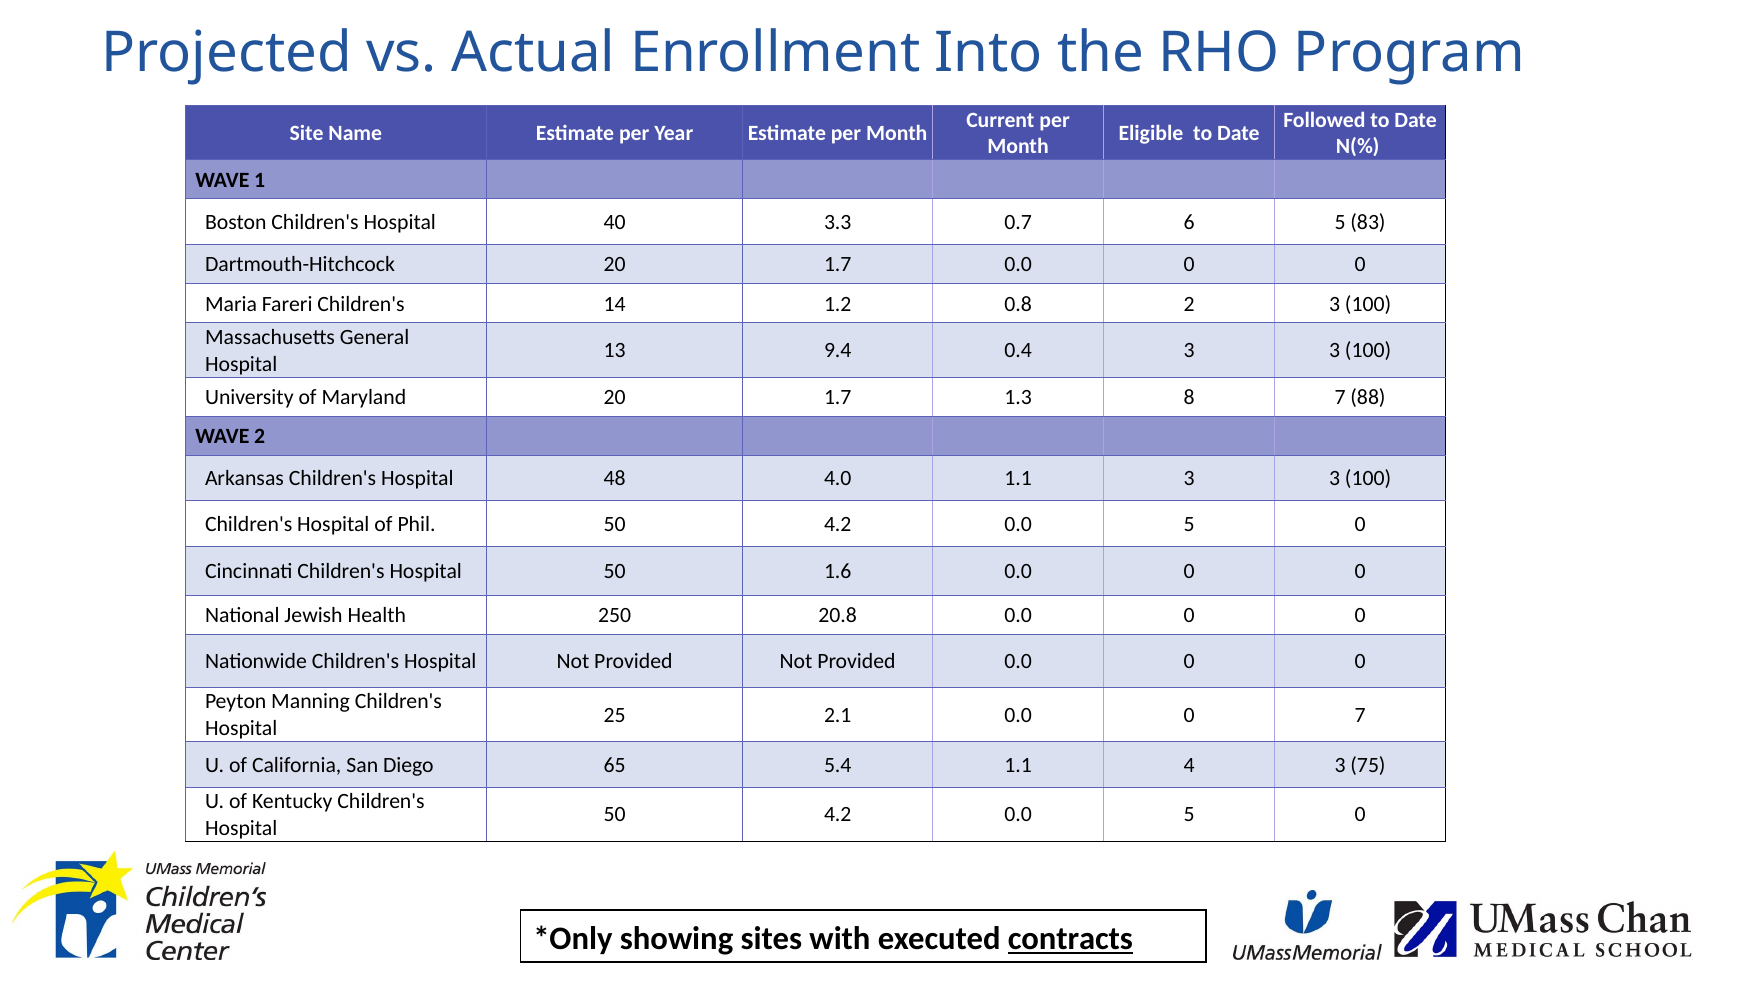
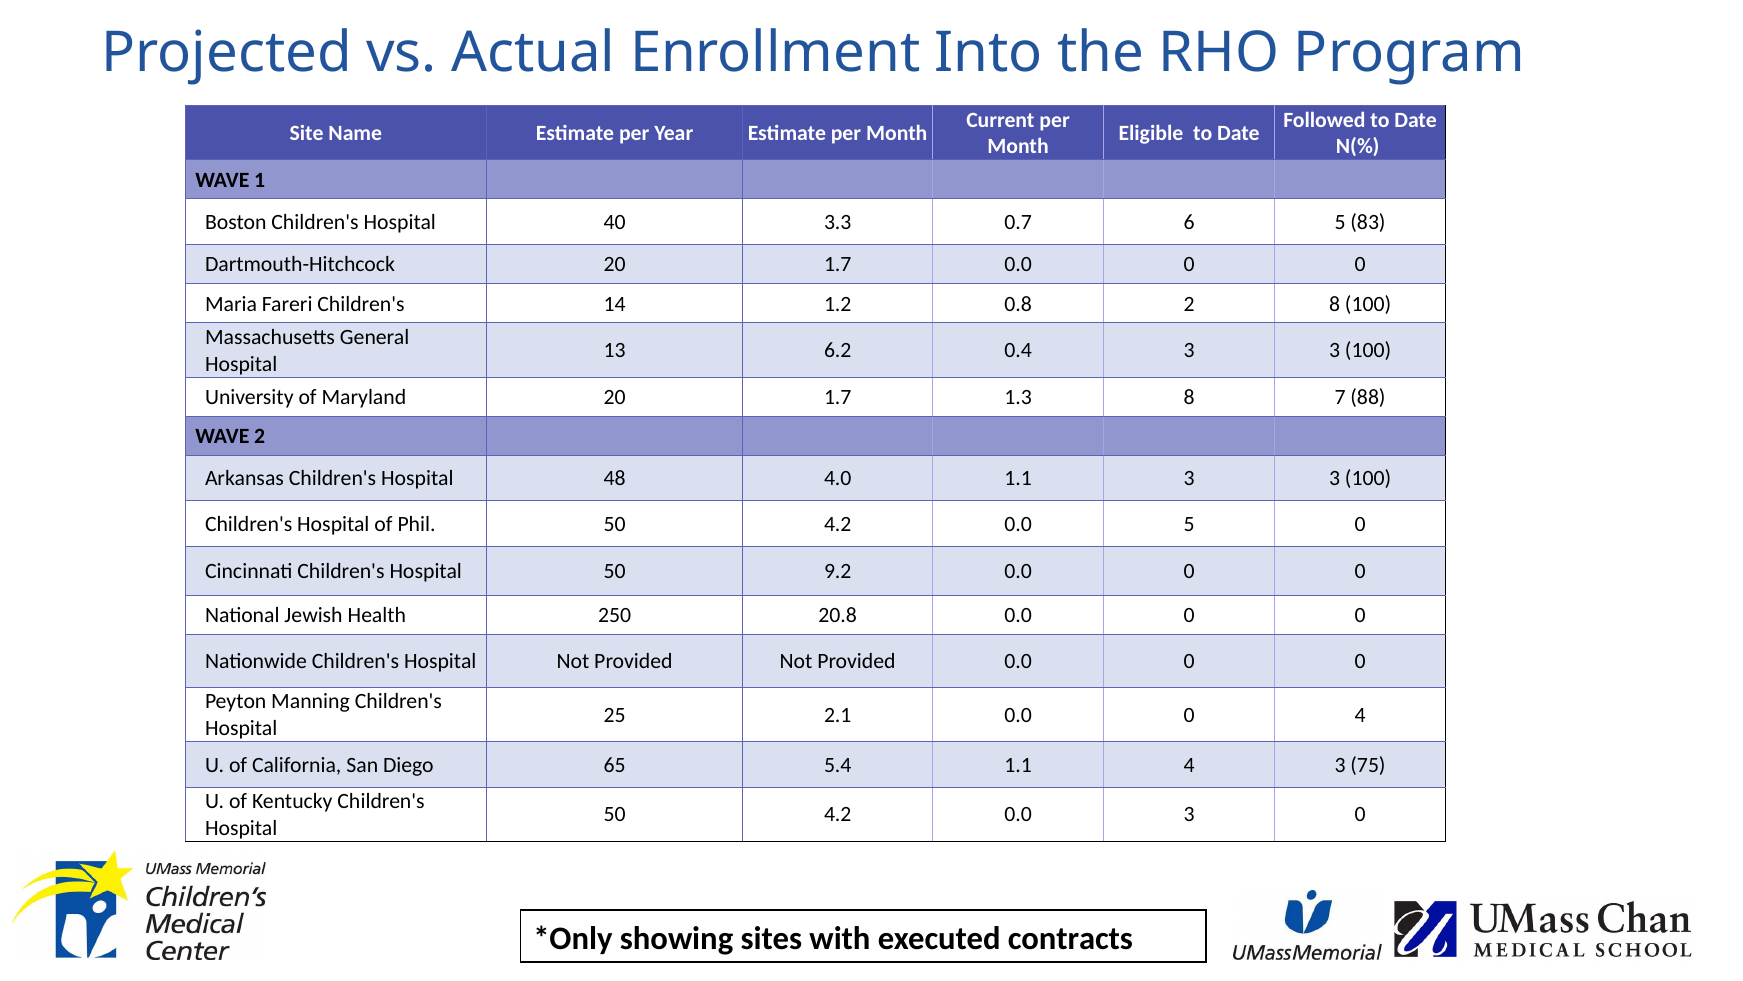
2 3: 3 -> 8
9.4: 9.4 -> 6.2
1.6: 1.6 -> 9.2
0 7: 7 -> 4
5 at (1189, 814): 5 -> 3
contracts underline: present -> none
